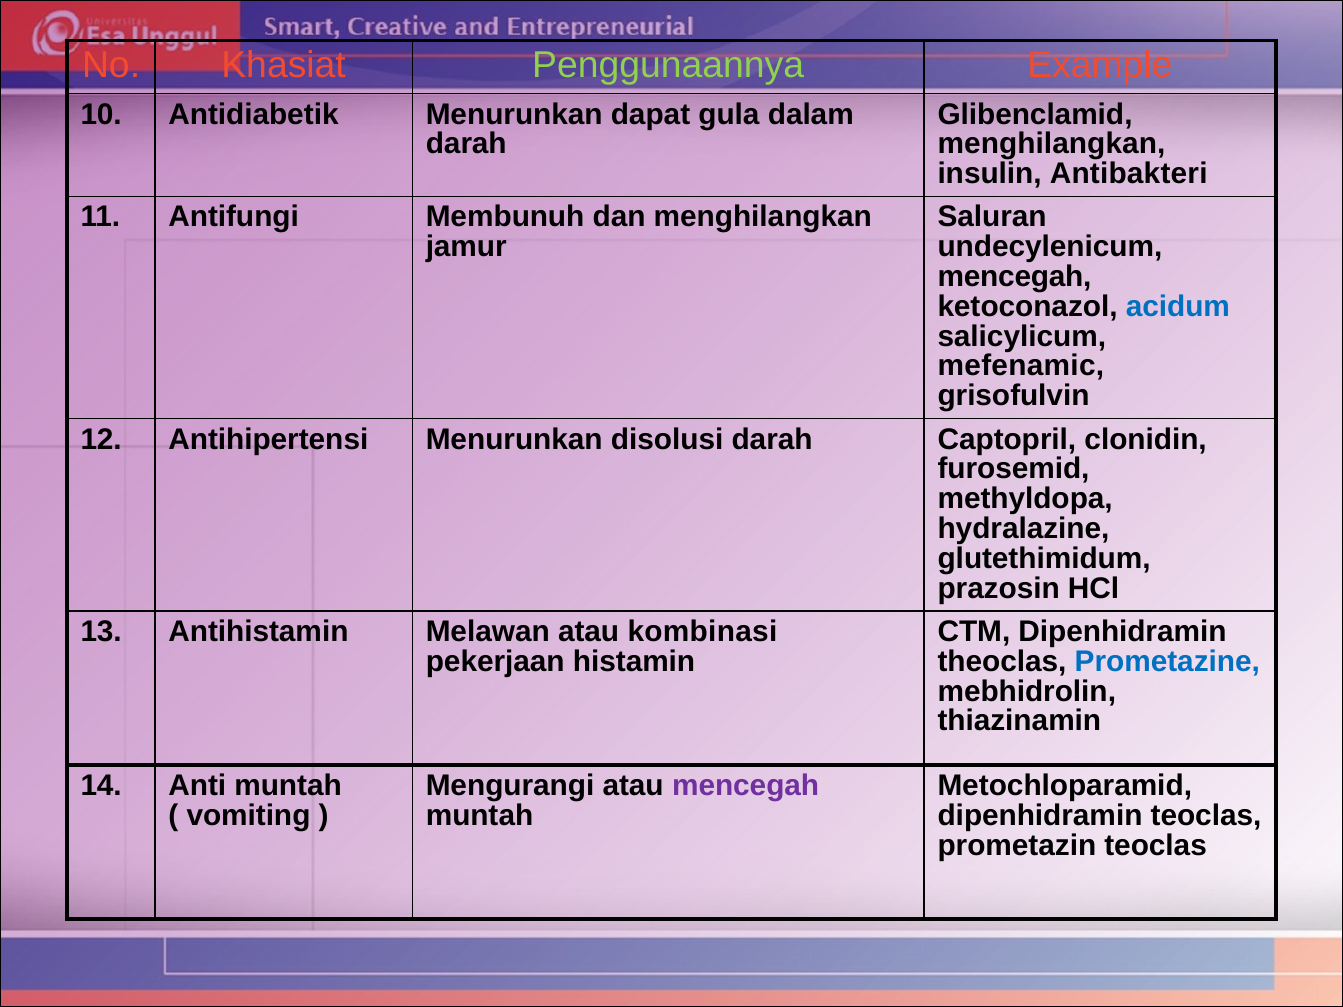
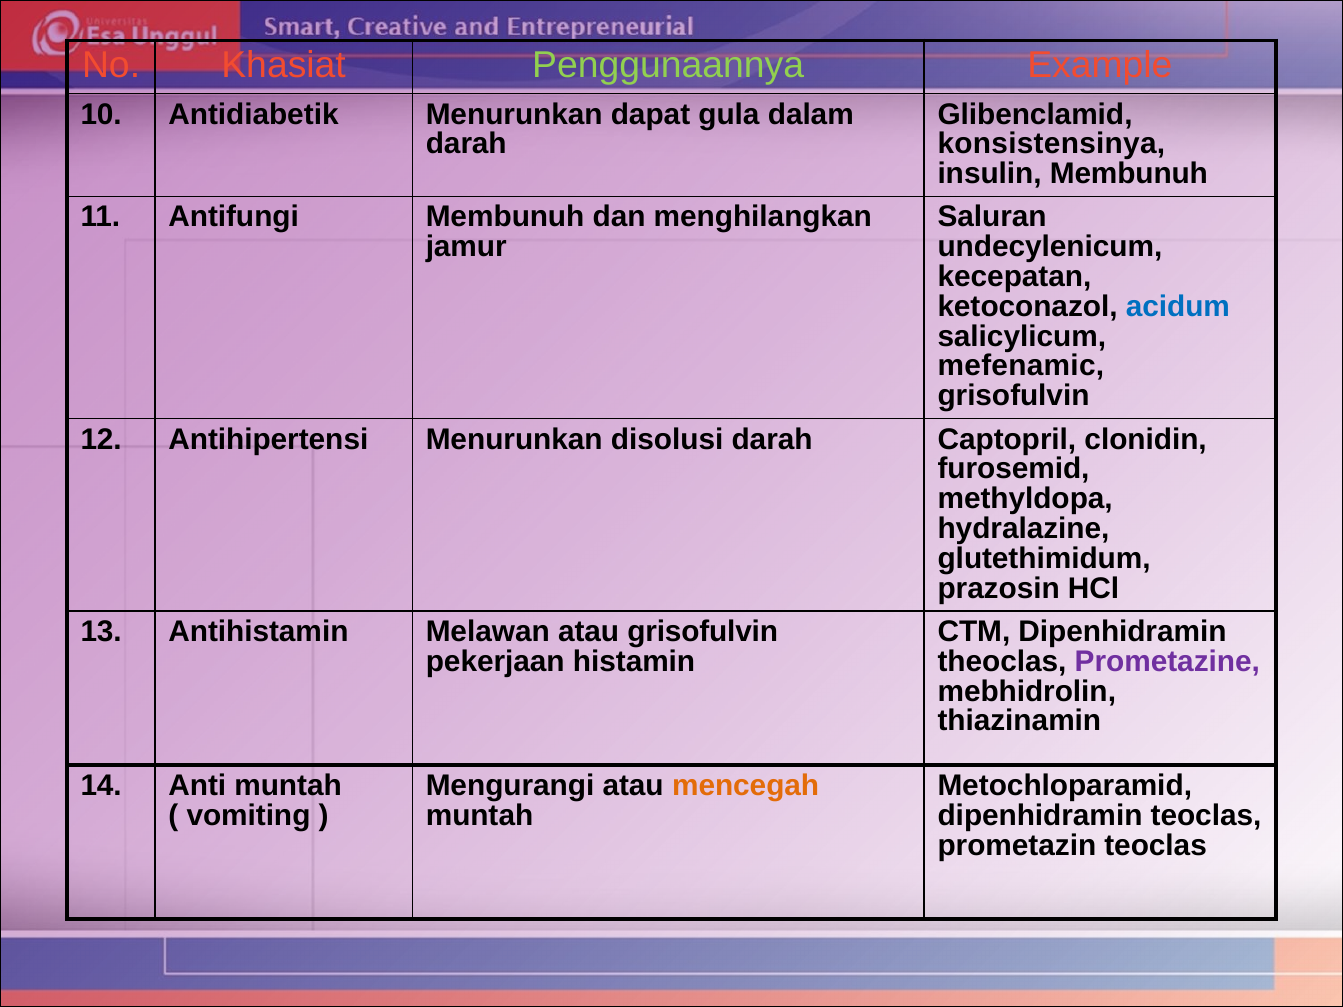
menghilangkan at (1051, 144): menghilangkan -> konsistensinya
insulin Antibakteri: Antibakteri -> Membunuh
mencegah at (1015, 277): mencegah -> kecepatan
atau kombinasi: kombinasi -> grisofulvin
Prometazine colour: blue -> purple
mencegah at (746, 786) colour: purple -> orange
